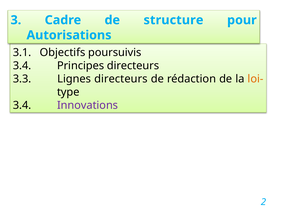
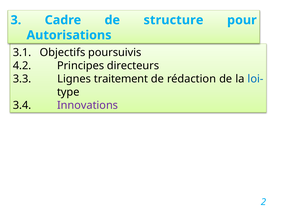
3.4 at (22, 66): 3.4 -> 4.2
Lignes directeurs: directeurs -> traitement
loi- colour: orange -> blue
